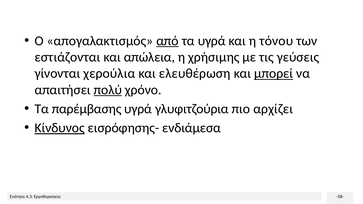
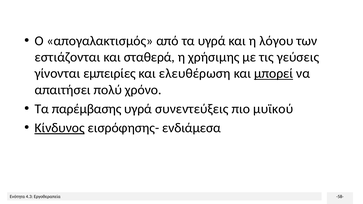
από underline: present -> none
τόνου: τόνου -> λόγου
απώλεια: απώλεια -> σταθερά
χερούλια: χερούλια -> εμπειρίες
πολύ underline: present -> none
γλυφιτζούρια: γλυφιτζούρια -> συνεντεύξεις
αρχίζει: αρχίζει -> μυϊκού
